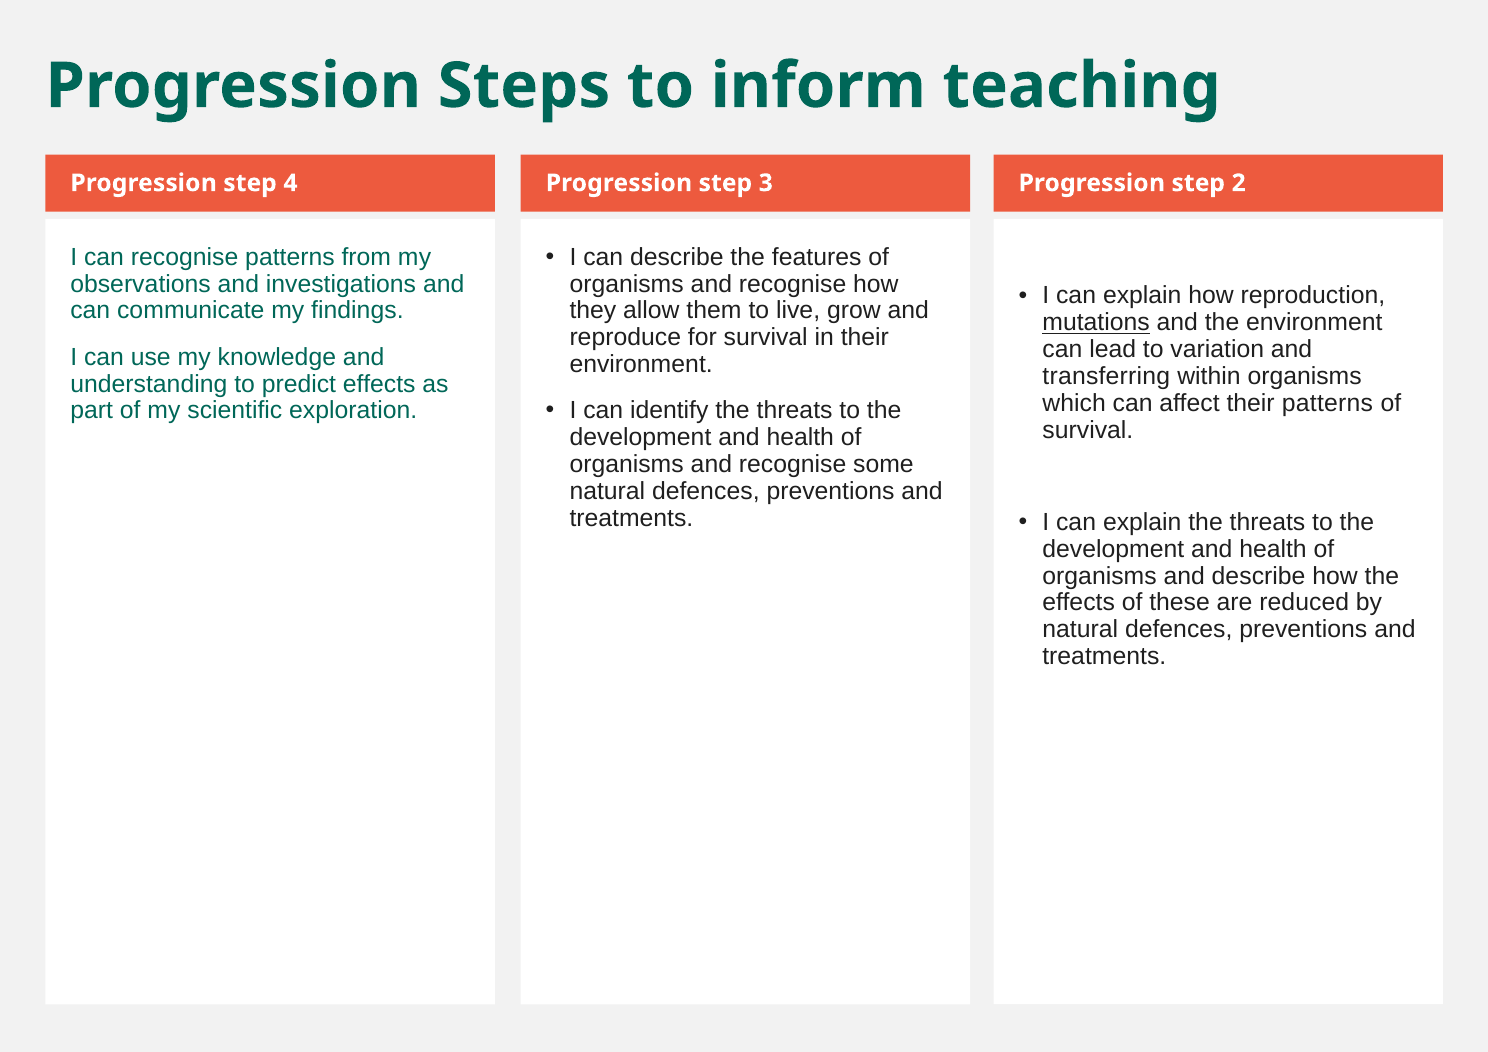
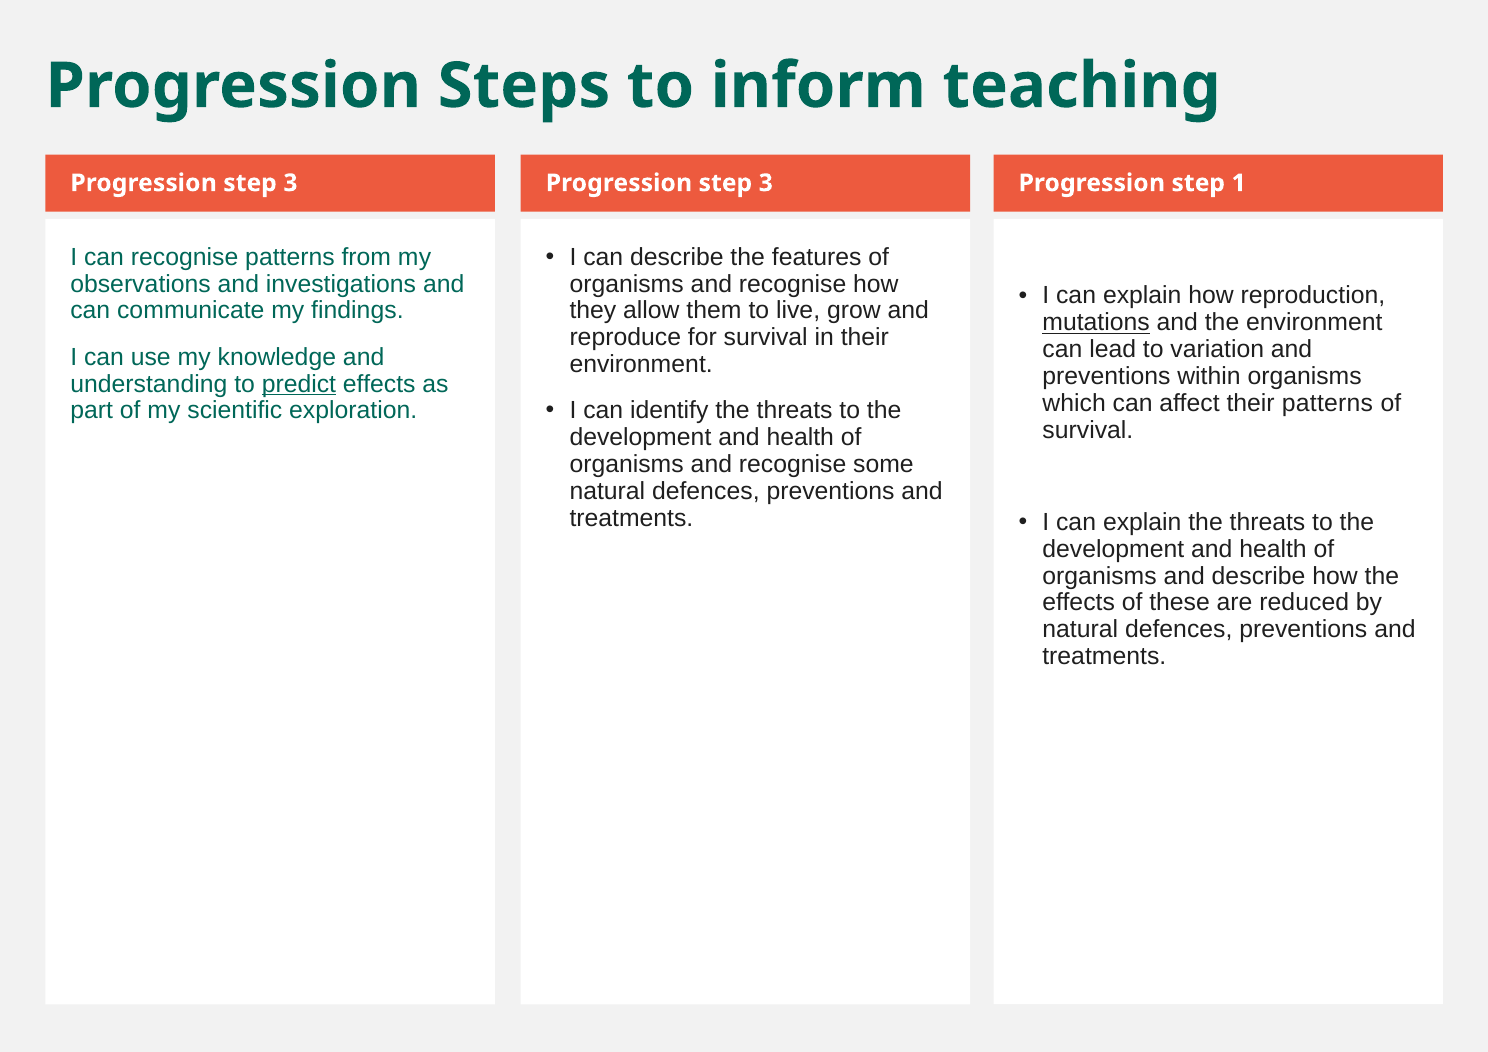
4 at (290, 183): 4 -> 3
2: 2 -> 1
transferring at (1106, 376): transferring -> preventions
predict underline: none -> present
